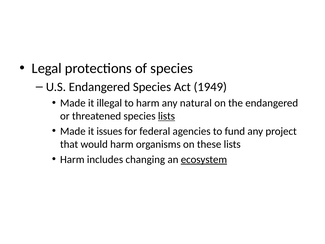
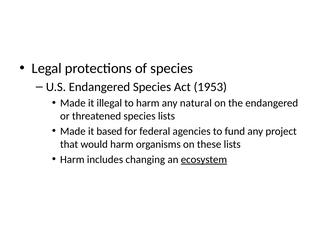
1949: 1949 -> 1953
lists at (166, 116) underline: present -> none
issues: issues -> based
